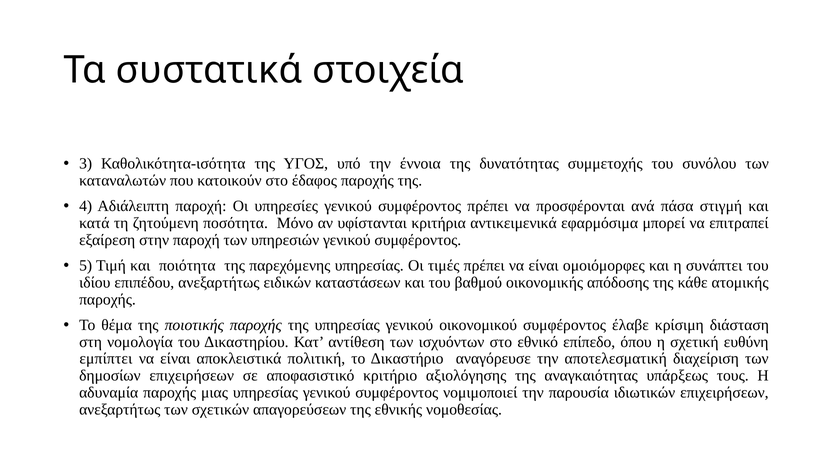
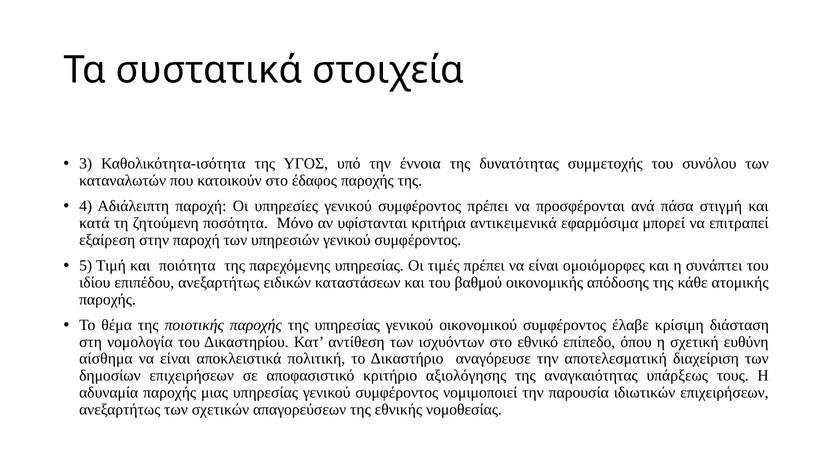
εμπίπτει: εμπίπτει -> αίσθημα
